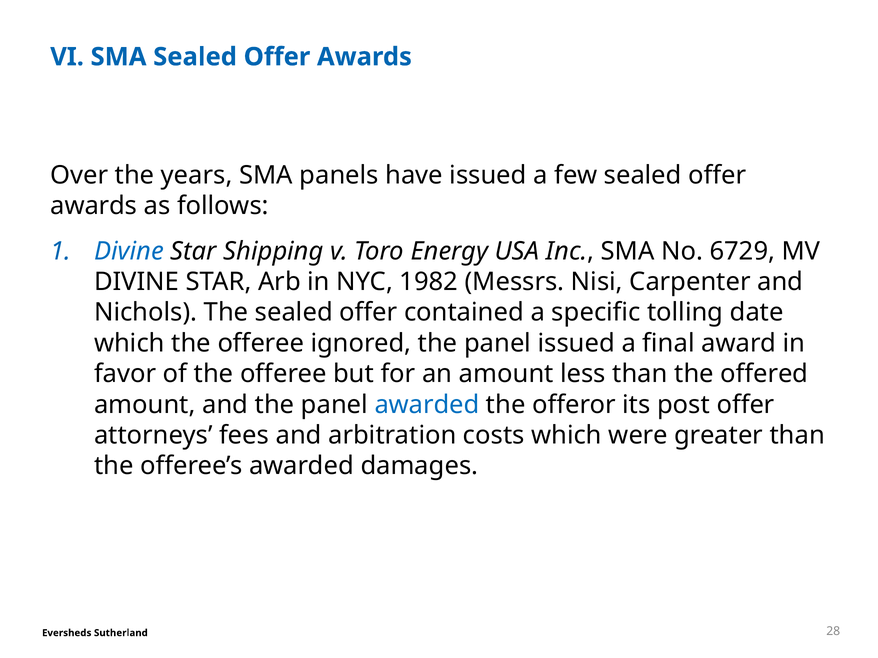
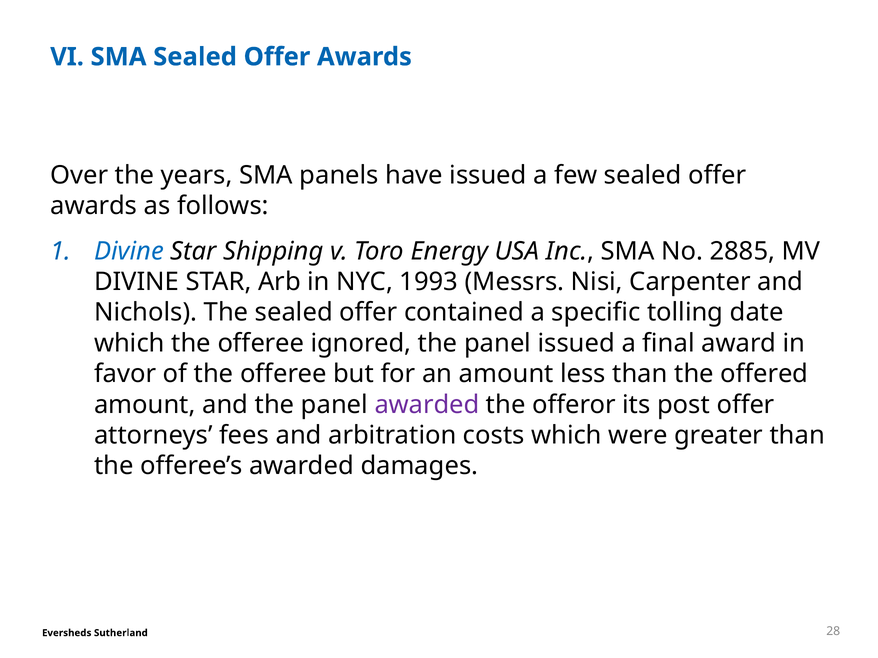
6729: 6729 -> 2885
1982: 1982 -> 1993
awarded at (427, 405) colour: blue -> purple
